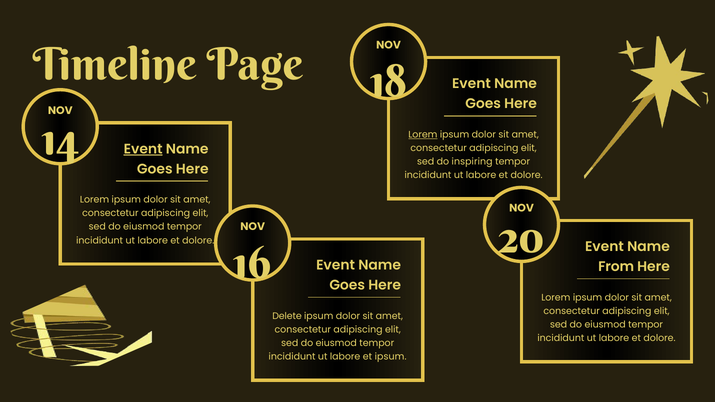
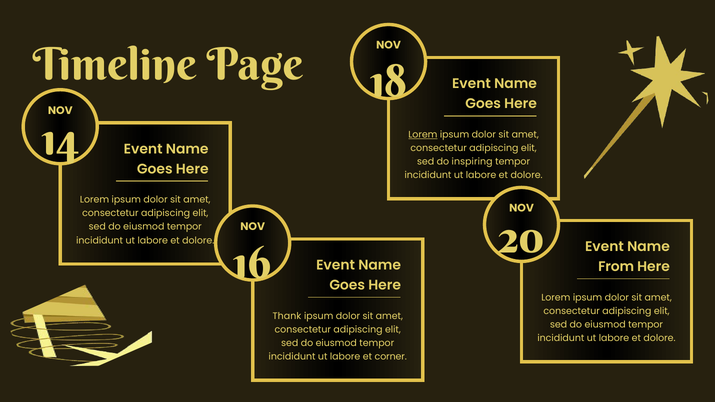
Event at (143, 149) underline: present -> none
Delete: Delete -> Thank
et ipsum: ipsum -> corner
